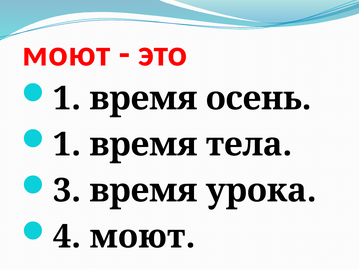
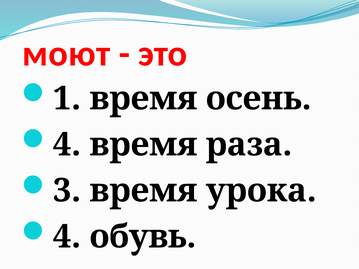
1 at (67, 145): 1 -> 4
тела: тела -> раза
4 моют: моют -> обувь
